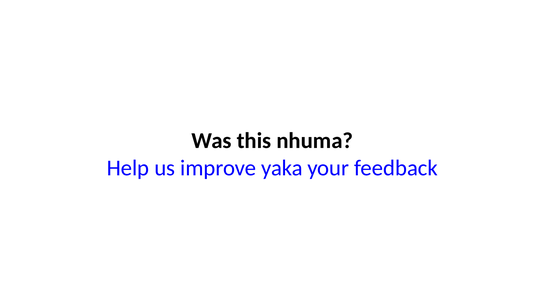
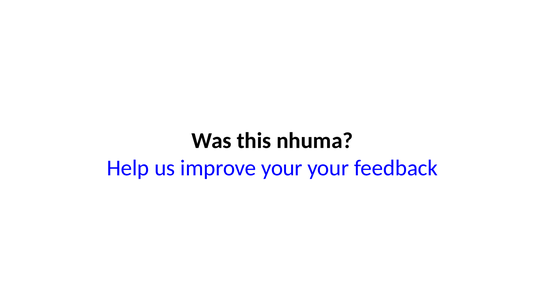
improve yaka: yaka -> your
